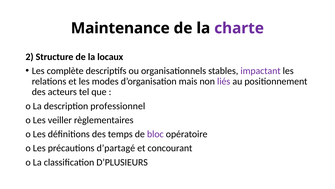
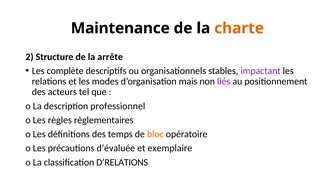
charte colour: purple -> orange
locaux: locaux -> arrête
veiller: veiller -> règles
bloc colour: purple -> orange
d’partagé: d’partagé -> d’évaluée
concourant: concourant -> exemplaire
D’PLUSIEURS: D’PLUSIEURS -> D’RELATIONS
